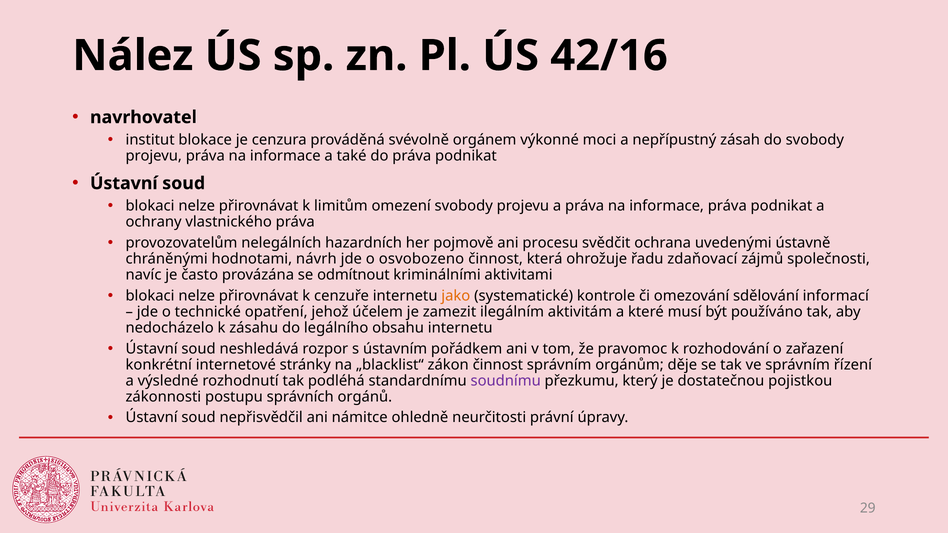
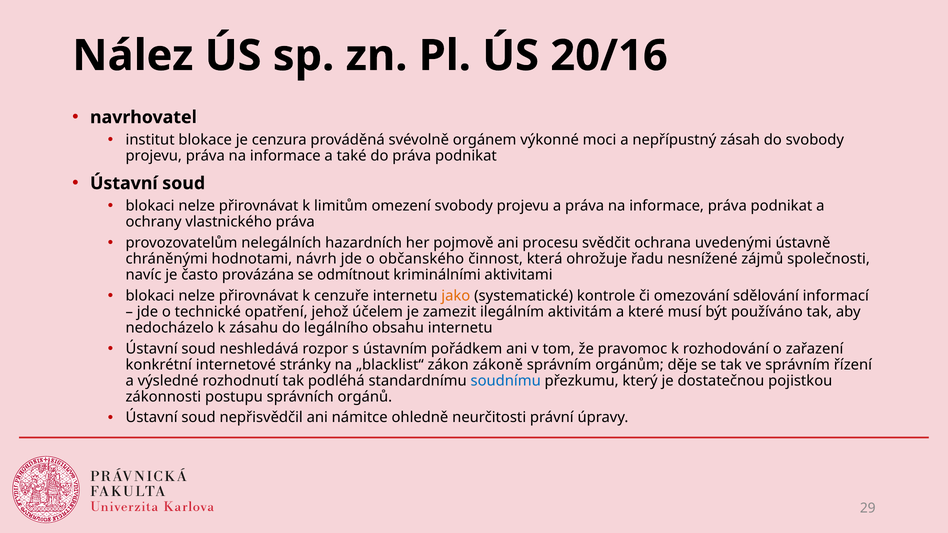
42/16: 42/16 -> 20/16
osvobozeno: osvobozeno -> občanského
zdaňovací: zdaňovací -> nesnížené
zákon činnost: činnost -> zákoně
soudnímu colour: purple -> blue
